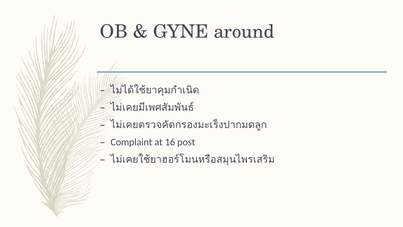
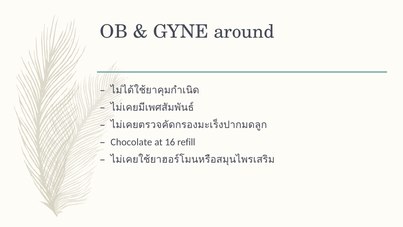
Complaint: Complaint -> Chocolate
post: post -> refill
